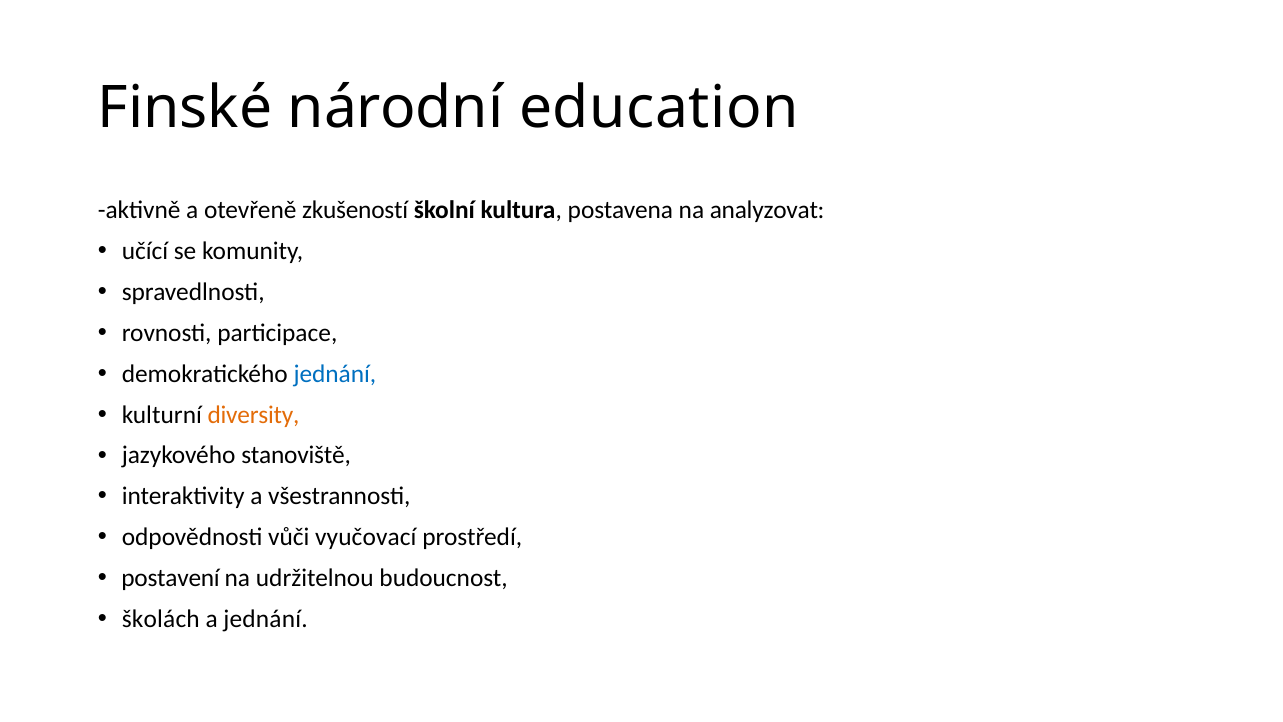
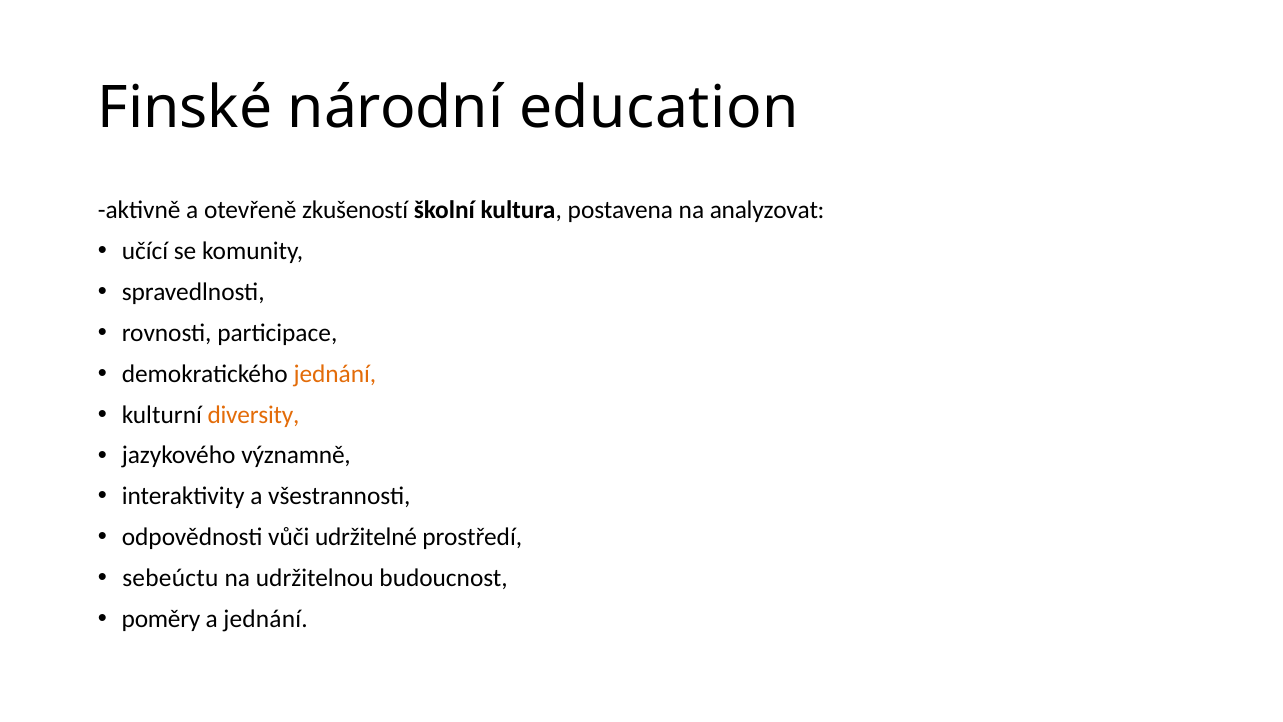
jednání at (335, 374) colour: blue -> orange
stanoviště: stanoviště -> významně
vyučovací: vyučovací -> udržitelné
postavení: postavení -> sebeúctu
školách: školách -> poměry
